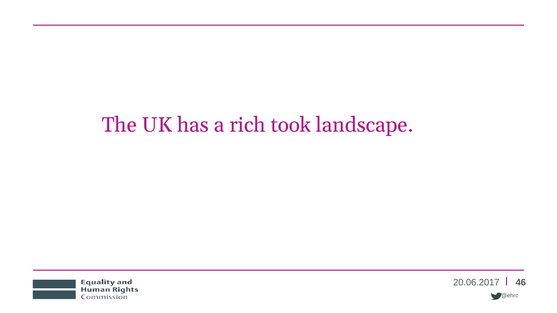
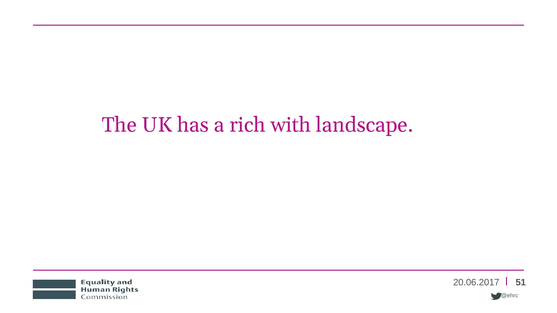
took: took -> with
46: 46 -> 51
